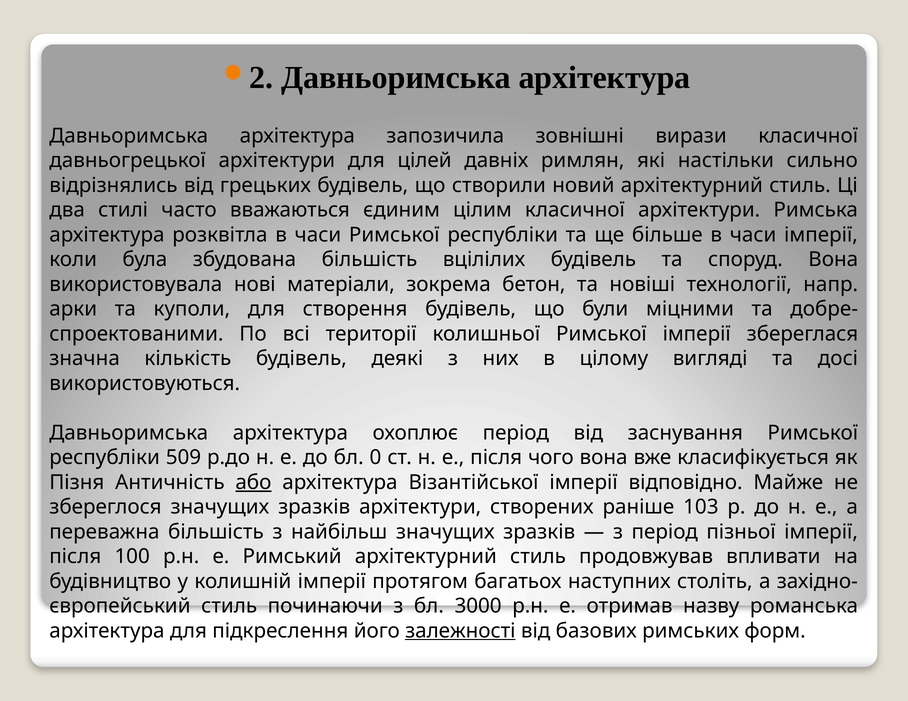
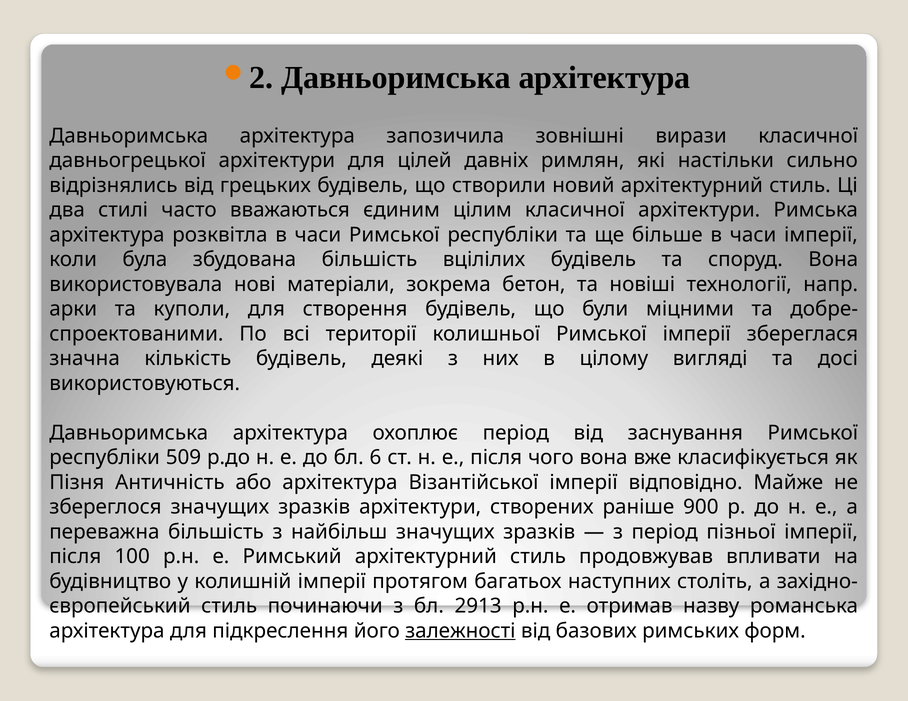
0: 0 -> 6
або underline: present -> none
103: 103 -> 900
3000: 3000 -> 2913
